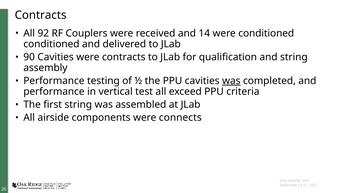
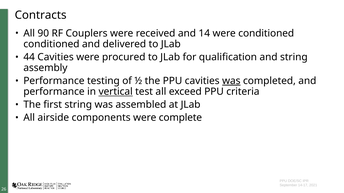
92: 92 -> 90
90: 90 -> 44
were contracts: contracts -> procured
vertical underline: none -> present
connects: connects -> complete
